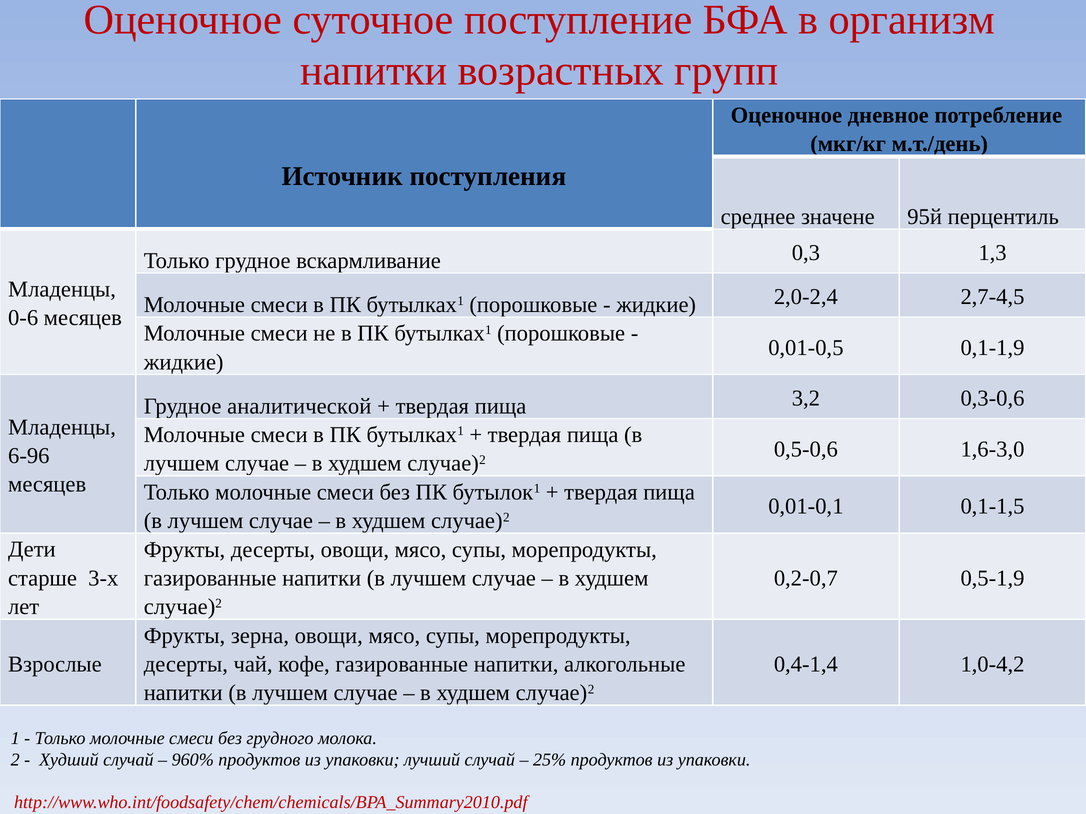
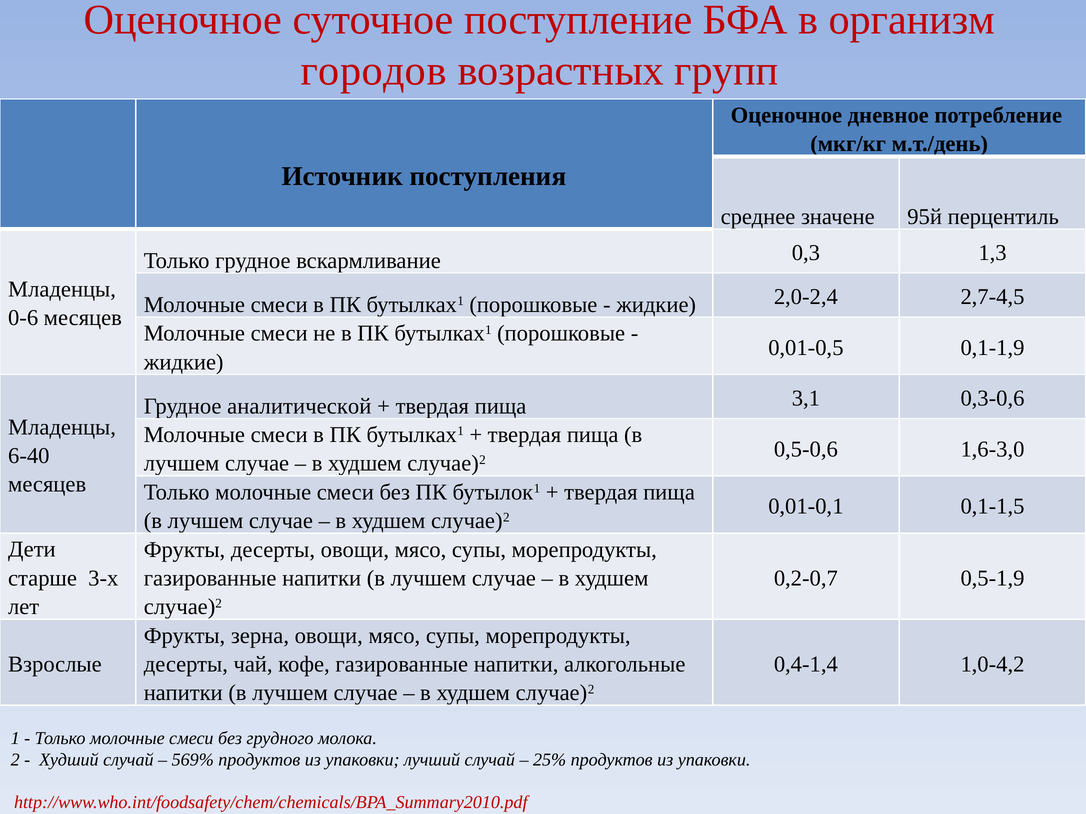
напитки at (374, 71): напитки -> городов
3,2: 3,2 -> 3,1
6-96: 6-96 -> 6-40
960%: 960% -> 569%
